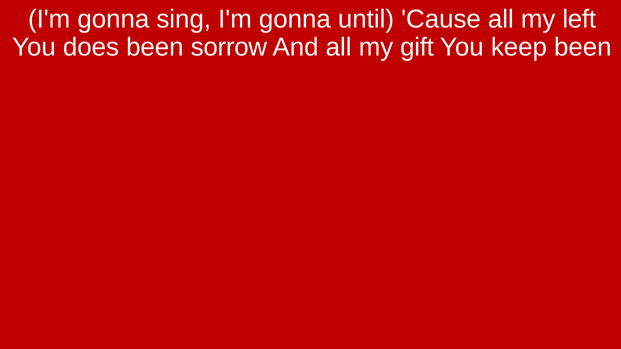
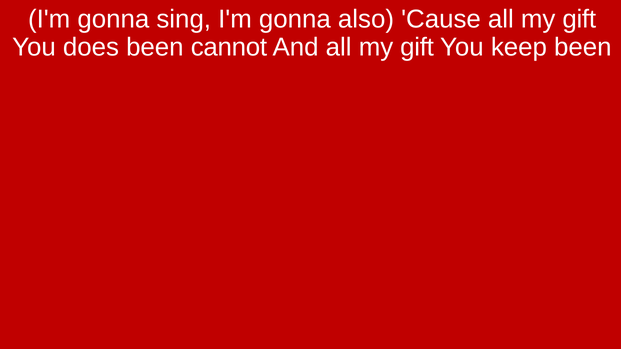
until: until -> also
Cause all my left: left -> gift
sorrow: sorrow -> cannot
